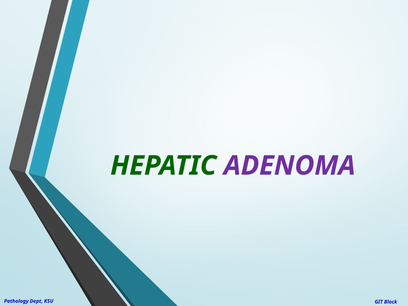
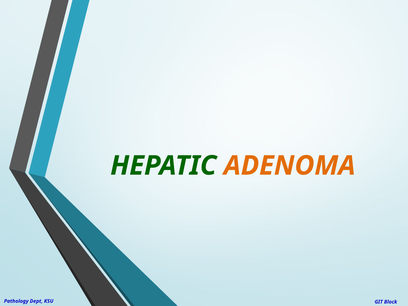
ADENOMA colour: purple -> orange
